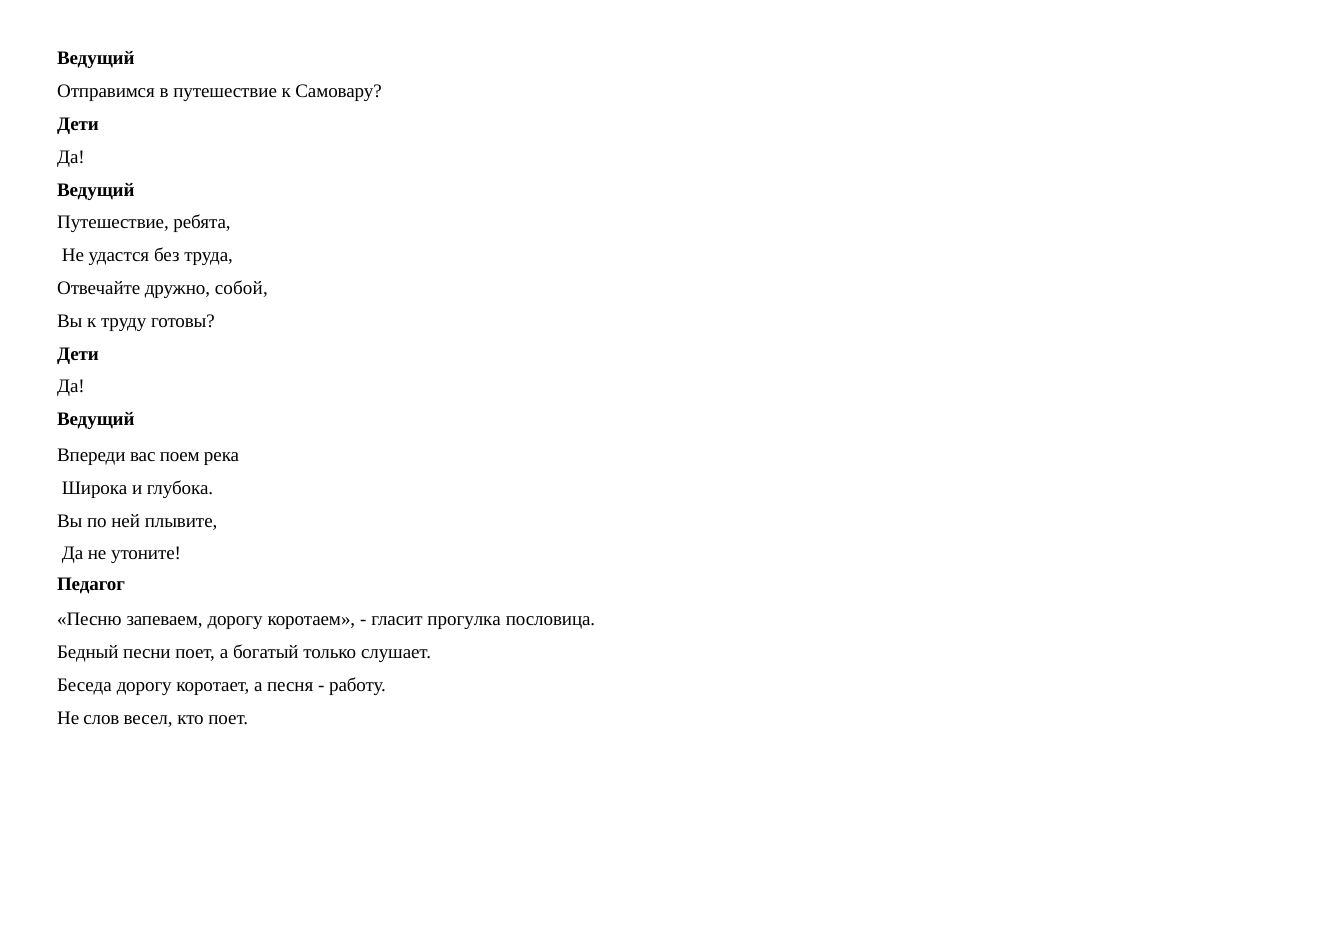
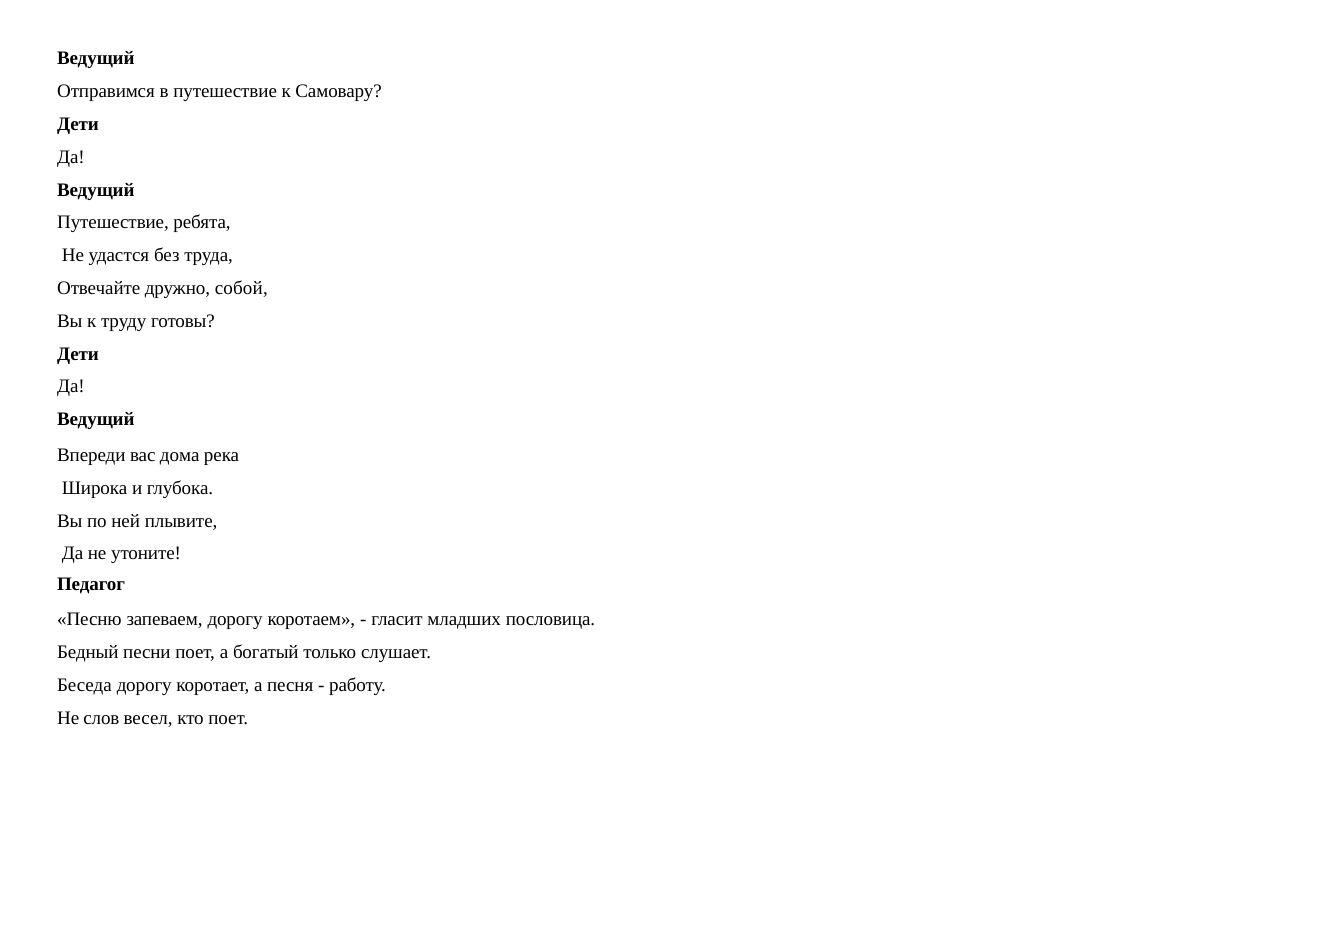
поем: поем -> дома
прогулка: прогулка -> младших
